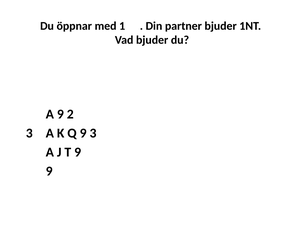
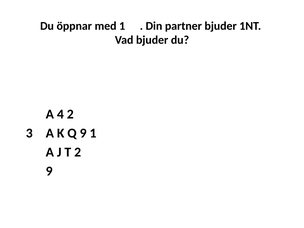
9 at (60, 114): 9 -> 4
9 3: 3 -> 1
T 9: 9 -> 2
